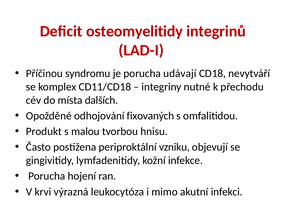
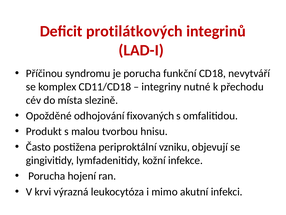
osteomyelitidy: osteomyelitidy -> protilátkových
udávají: udávají -> funkční
dalších: dalších -> slezině
